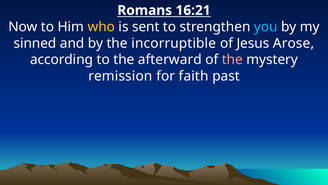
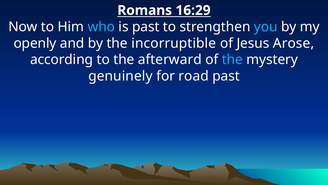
16:21: 16:21 -> 16:29
who colour: yellow -> light blue
is sent: sent -> past
sinned: sinned -> openly
the at (232, 60) colour: pink -> light blue
remission: remission -> genuinely
faith: faith -> road
